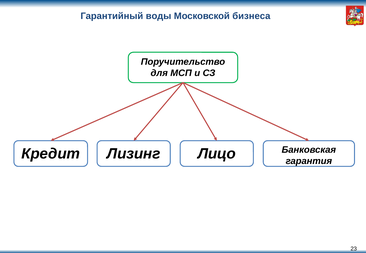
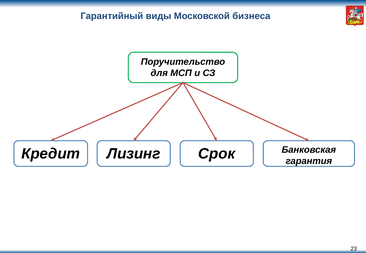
воды: воды -> виды
Лицо: Лицо -> Срок
